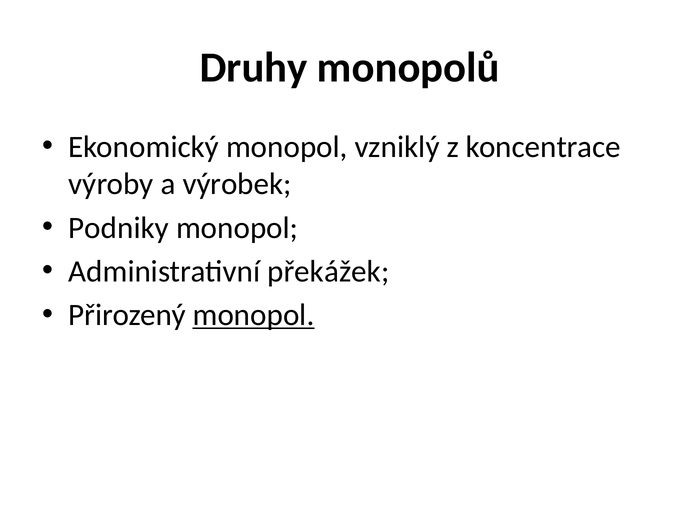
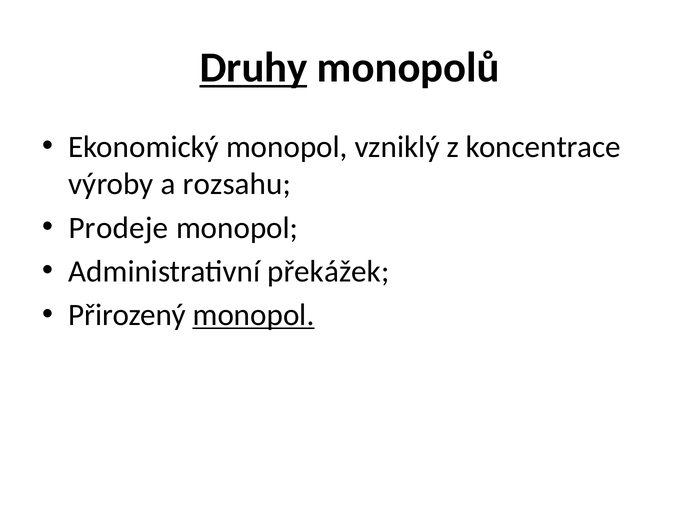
Druhy underline: none -> present
výrobek: výrobek -> rozsahu
Podniky: Podniky -> Prodeje
